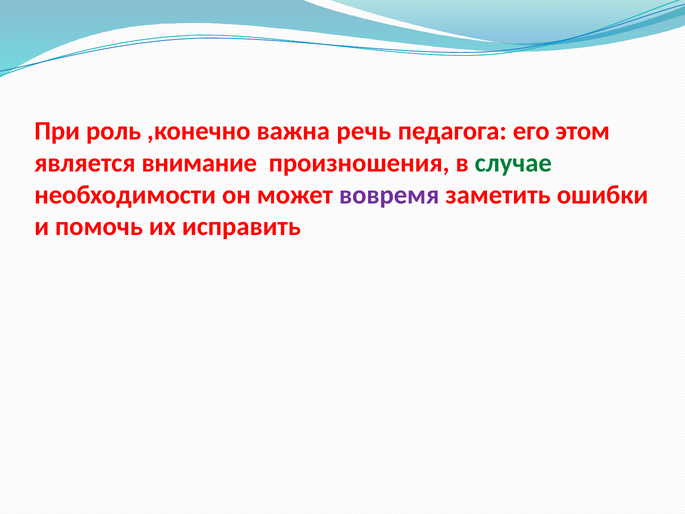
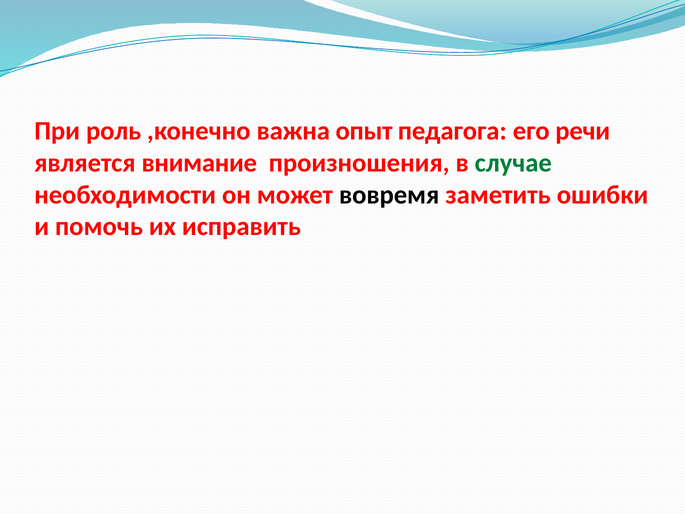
речь: речь -> опыт
этом: этом -> речи
вовремя colour: purple -> black
